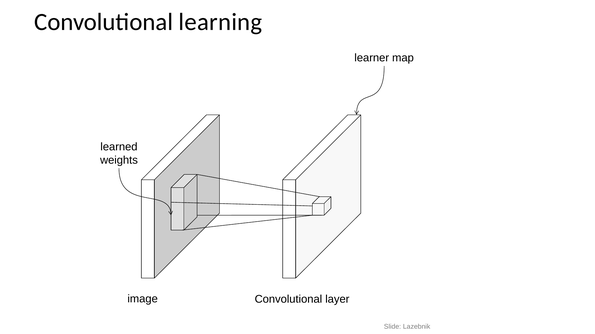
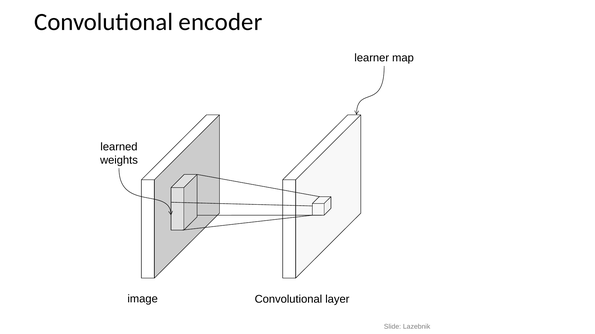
learning: learning -> encoder
